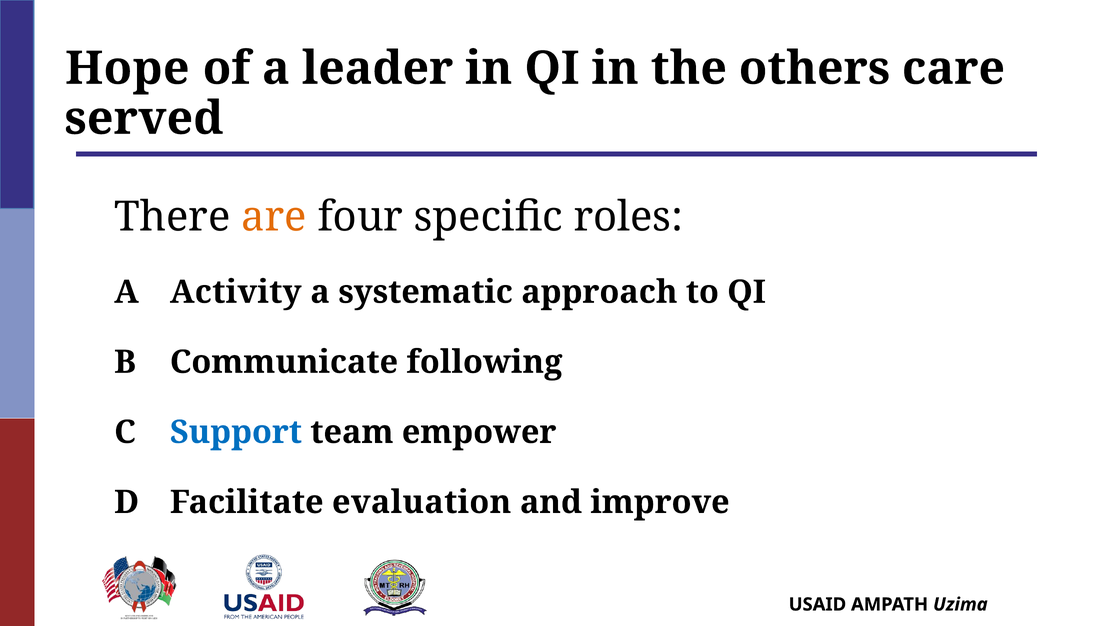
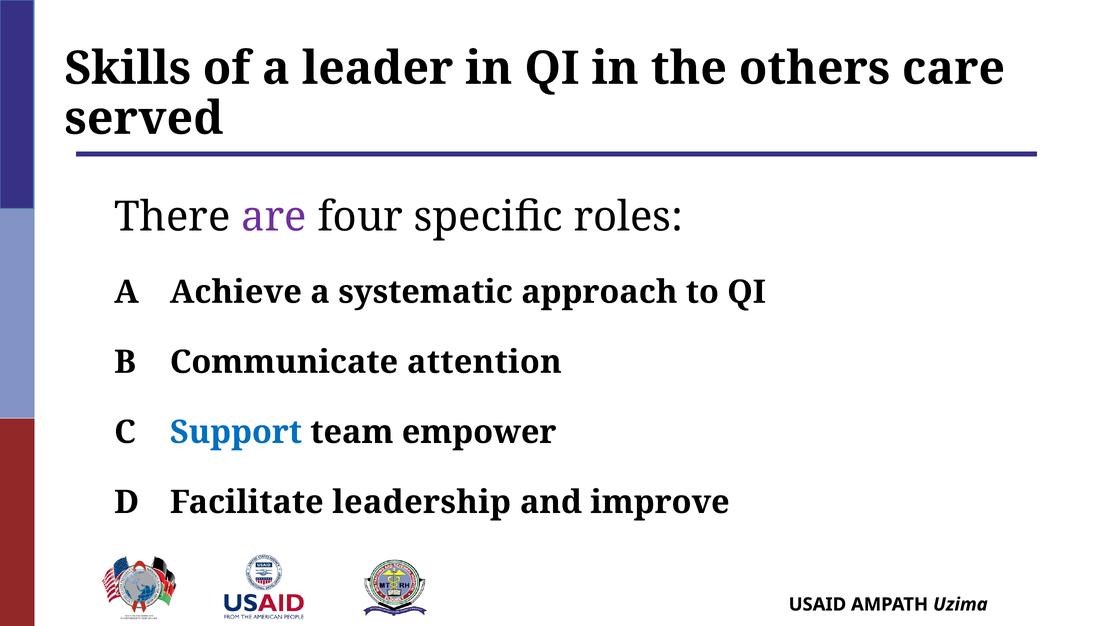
Hope: Hope -> Skills
are colour: orange -> purple
Activity: Activity -> Achieve
following: following -> attention
evaluation: evaluation -> leadership
